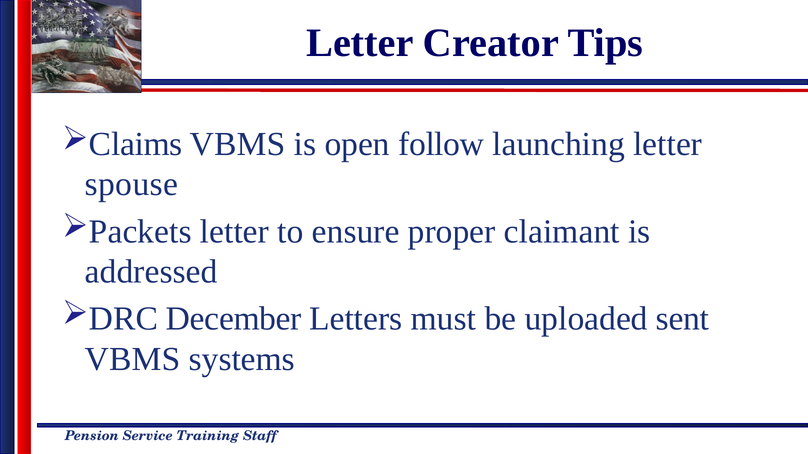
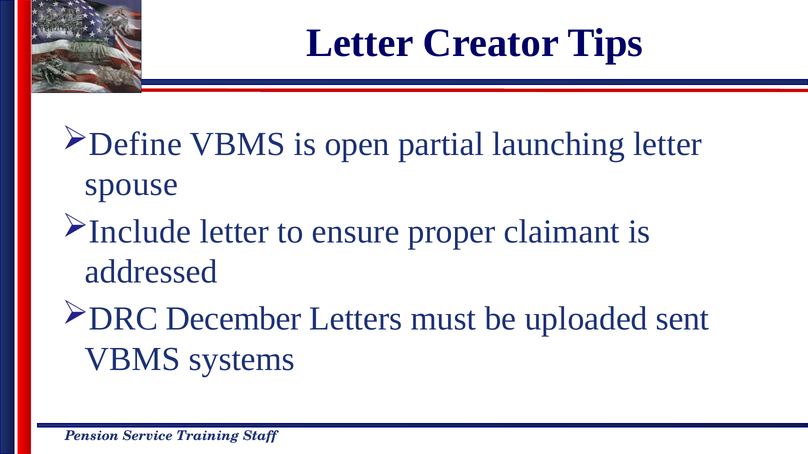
Claims: Claims -> Define
follow: follow -> partial
Packets: Packets -> Include
